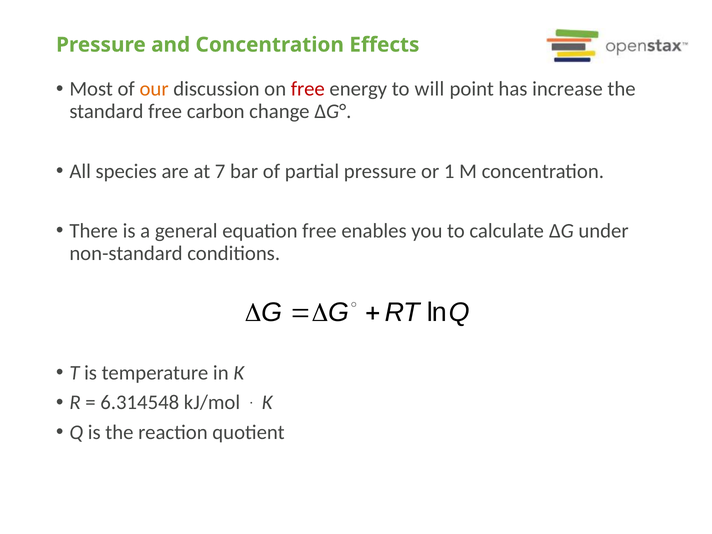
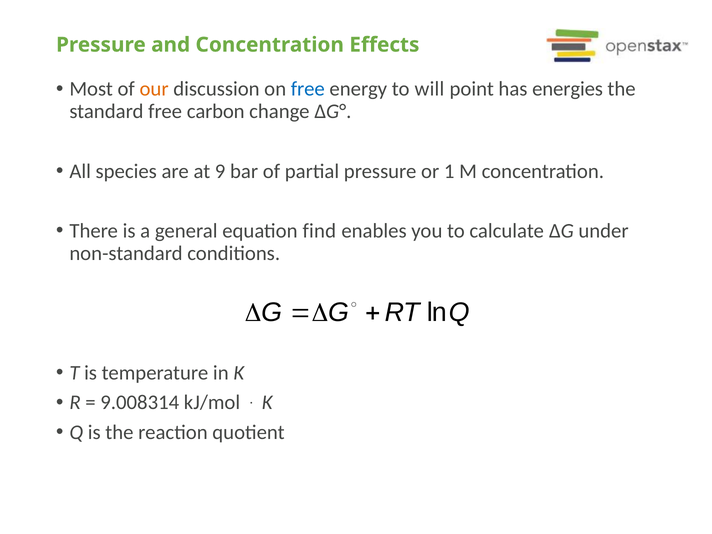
free at (308, 89) colour: red -> blue
increase: increase -> energies
7: 7 -> 9
equation free: free -> find
6.314548: 6.314548 -> 9.008314
